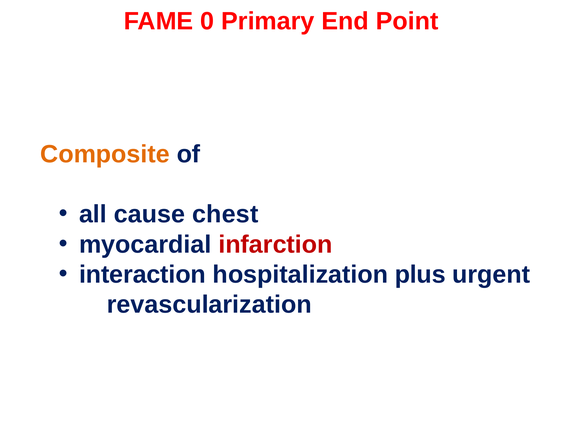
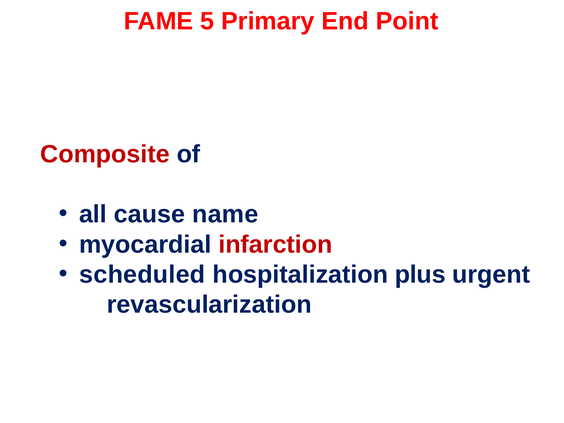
0: 0 -> 5
Composite colour: orange -> red
chest: chest -> name
interaction: interaction -> scheduled
